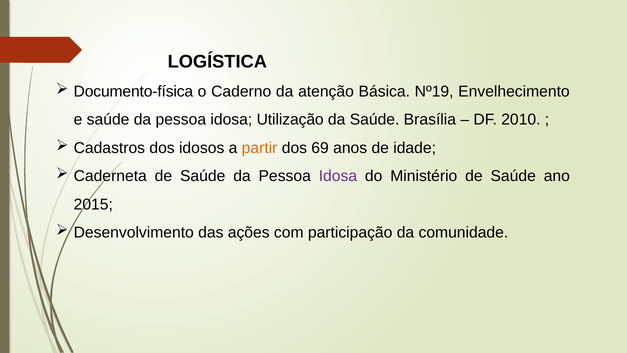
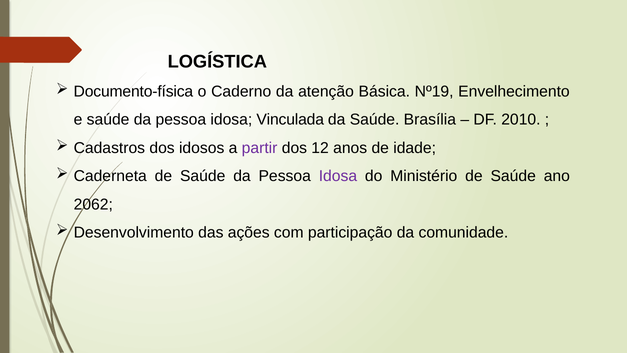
Utilização: Utilização -> Vinculada
partir colour: orange -> purple
69: 69 -> 12
2015: 2015 -> 2062
